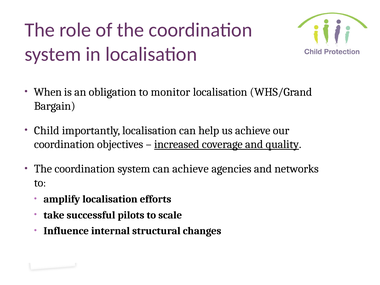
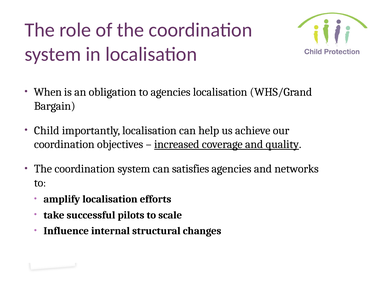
to monitor: monitor -> agencies
can achieve: achieve -> satisfies
